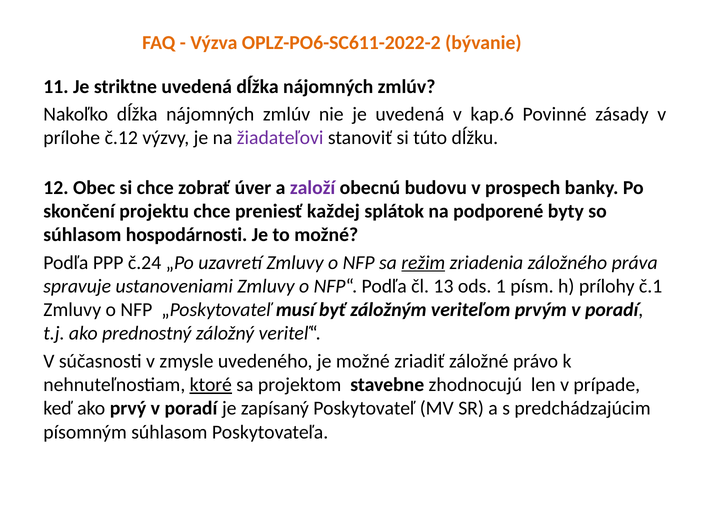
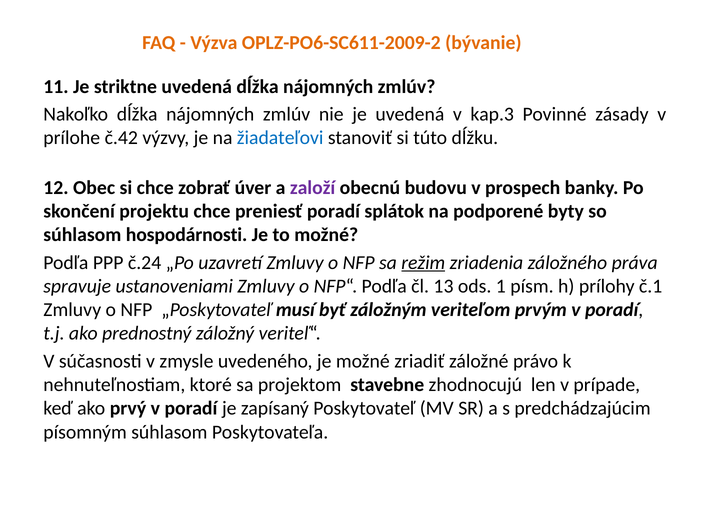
OPLZ-PO6-SC611-2022-2: OPLZ-PO6-SC611-2022-2 -> OPLZ-PO6-SC611-2009-2
kap.6: kap.6 -> kap.3
č.12: č.12 -> č.42
žiadateľovi colour: purple -> blue
preniesť každej: každej -> poradí
ktoré underline: present -> none
